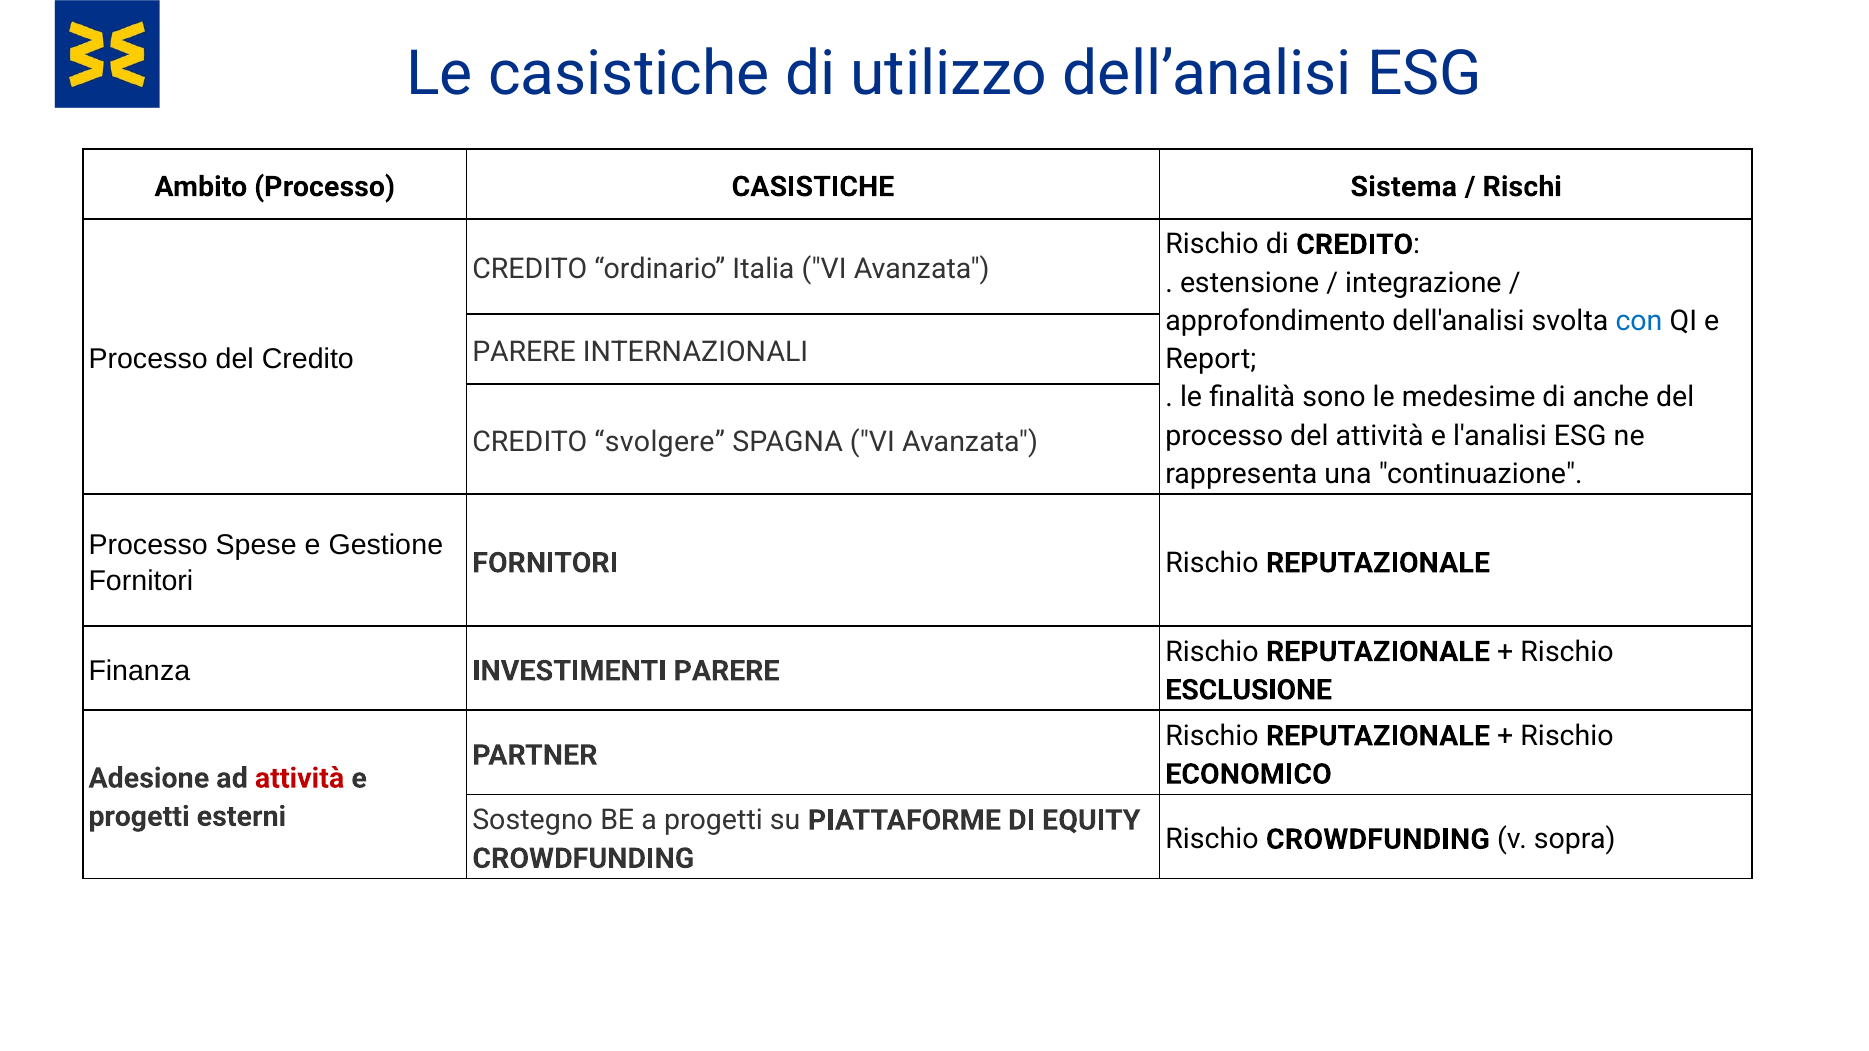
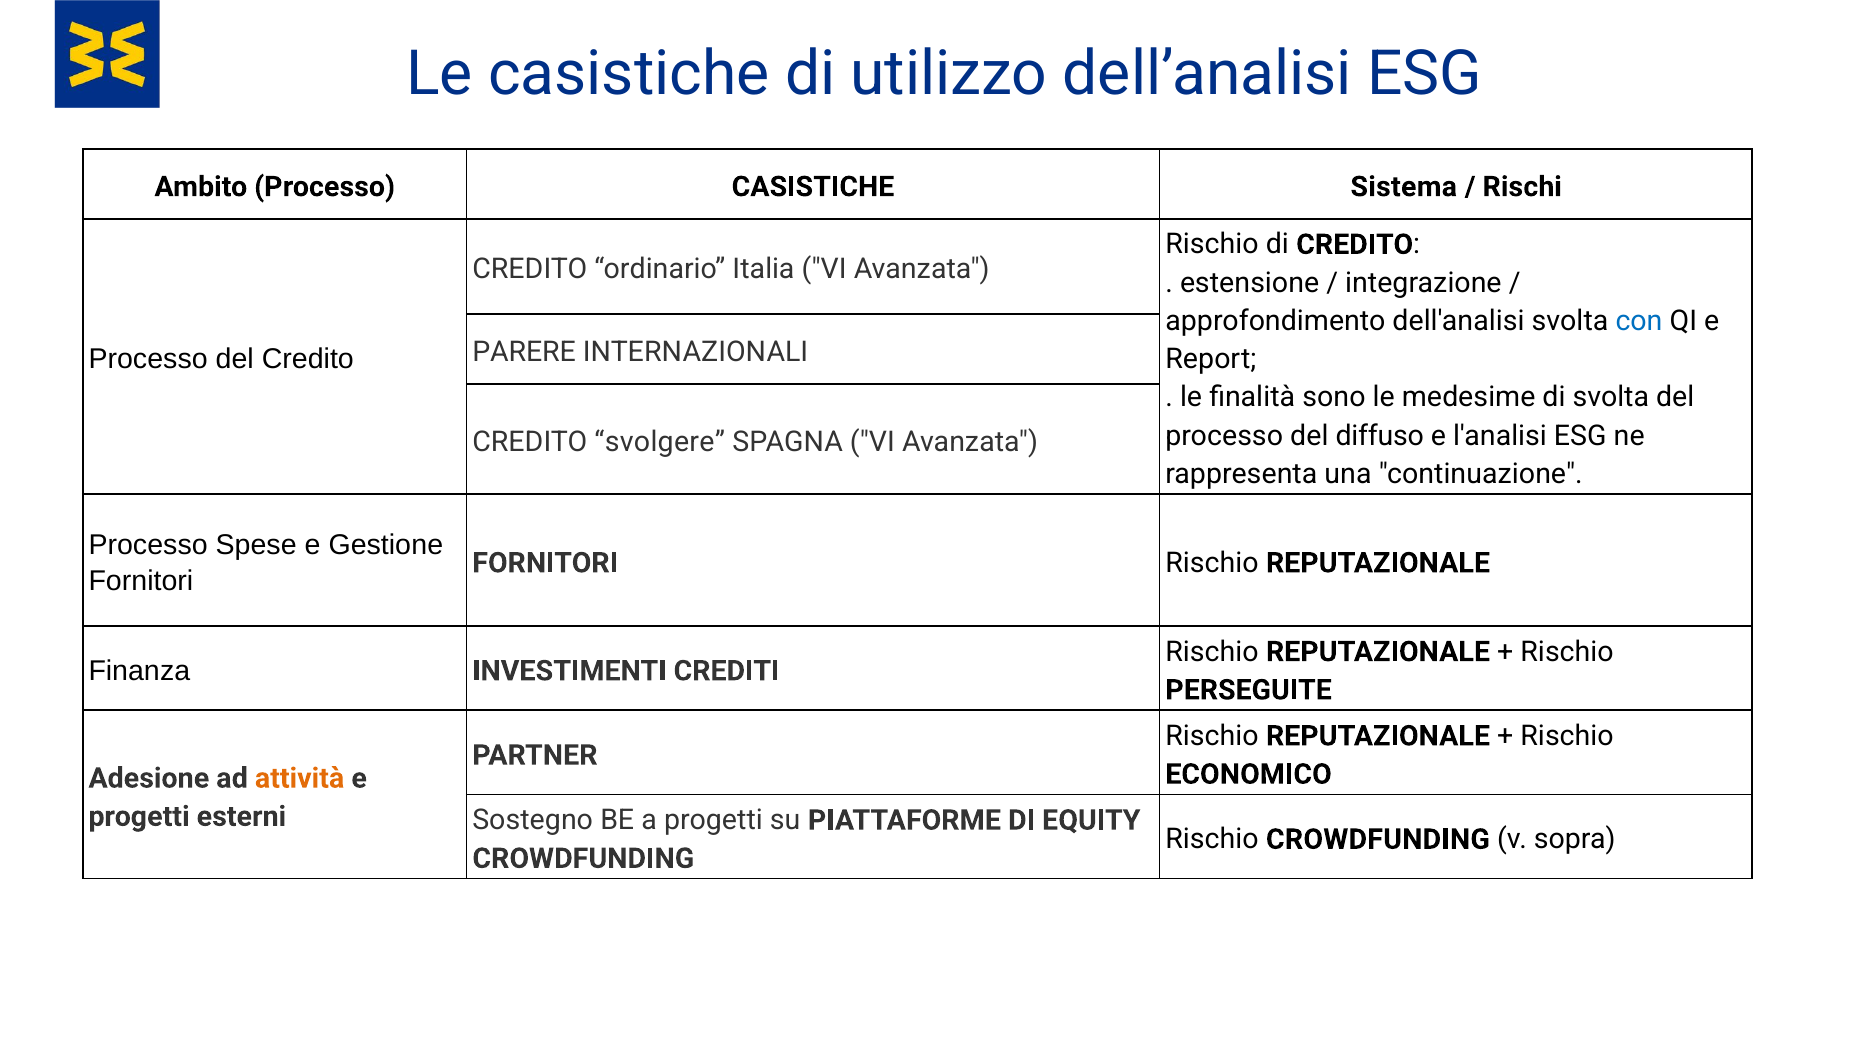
di anche: anche -> svolta
del attività: attività -> diffuso
INVESTIMENTI PARERE: PARERE -> CREDITI
ESCLUSIONE: ESCLUSIONE -> PERSEGUITE
attività at (300, 778) colour: red -> orange
